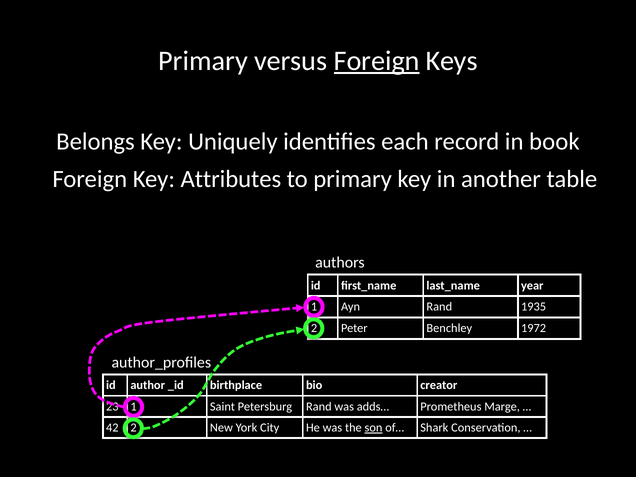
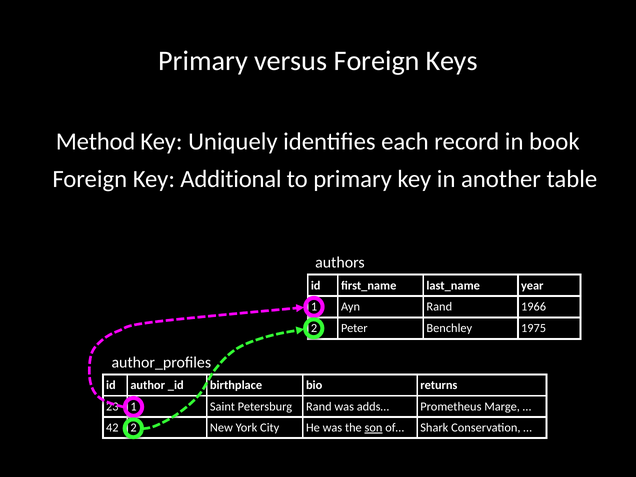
Foreign at (377, 61) underline: present -> none
Belongs: Belongs -> Method
Attributes: Attributes -> Additional
1935: 1935 -> 1966
1972: 1972 -> 1975
creator: creator -> returns
